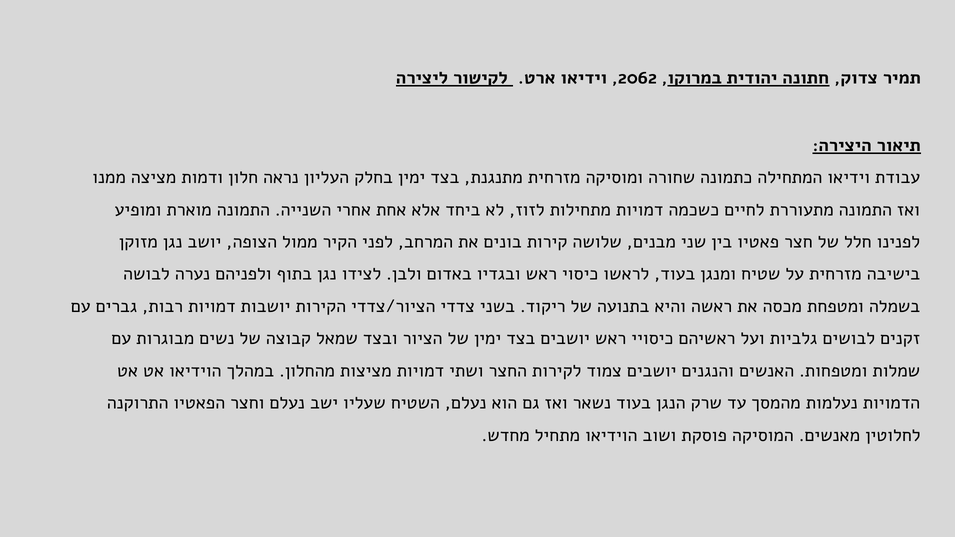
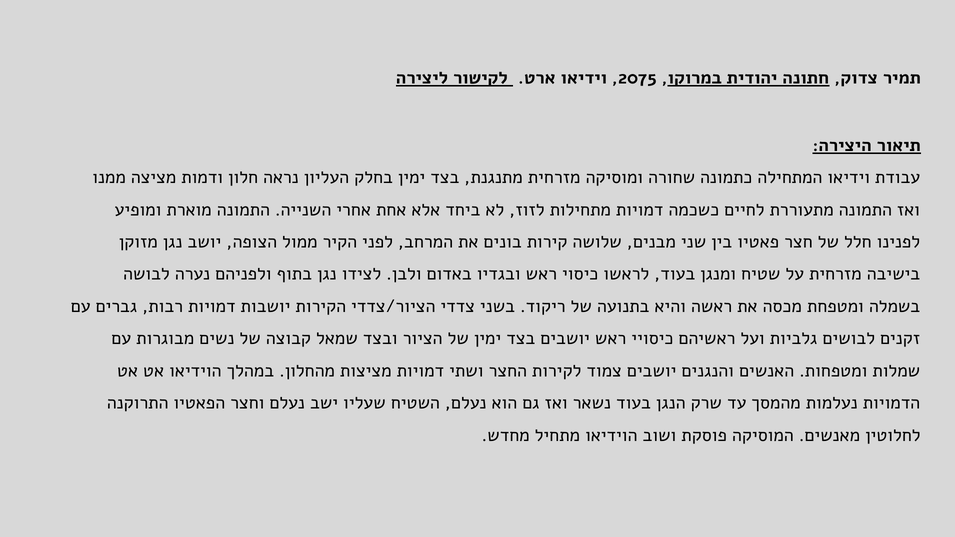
2062: 2062 -> 2075
